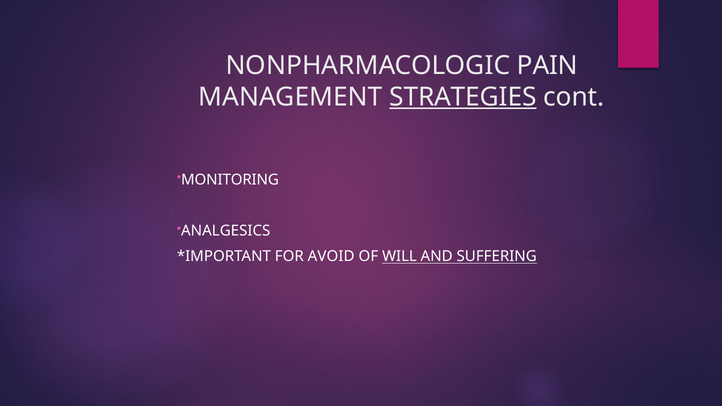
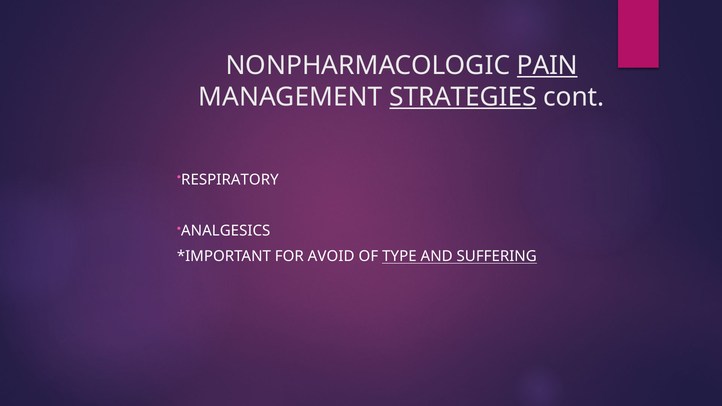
PAIN underline: none -> present
MONITORING: MONITORING -> RESPIRATORY
WILL: WILL -> TYPE
